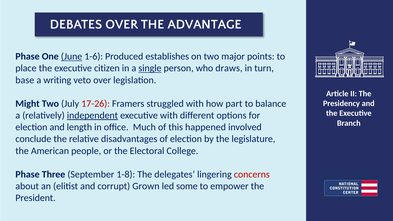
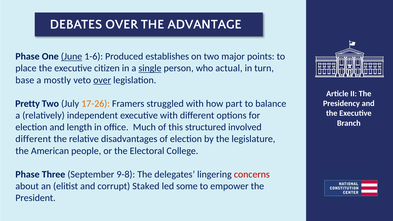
draws: draws -> actual
writing: writing -> mostly
over at (102, 80) underline: none -> present
Might: Might -> Pretty
17-26 colour: red -> orange
independent underline: present -> none
happened: happened -> structured
conclude at (33, 139): conclude -> different
1-8: 1-8 -> 9-8
Grown: Grown -> Staked
